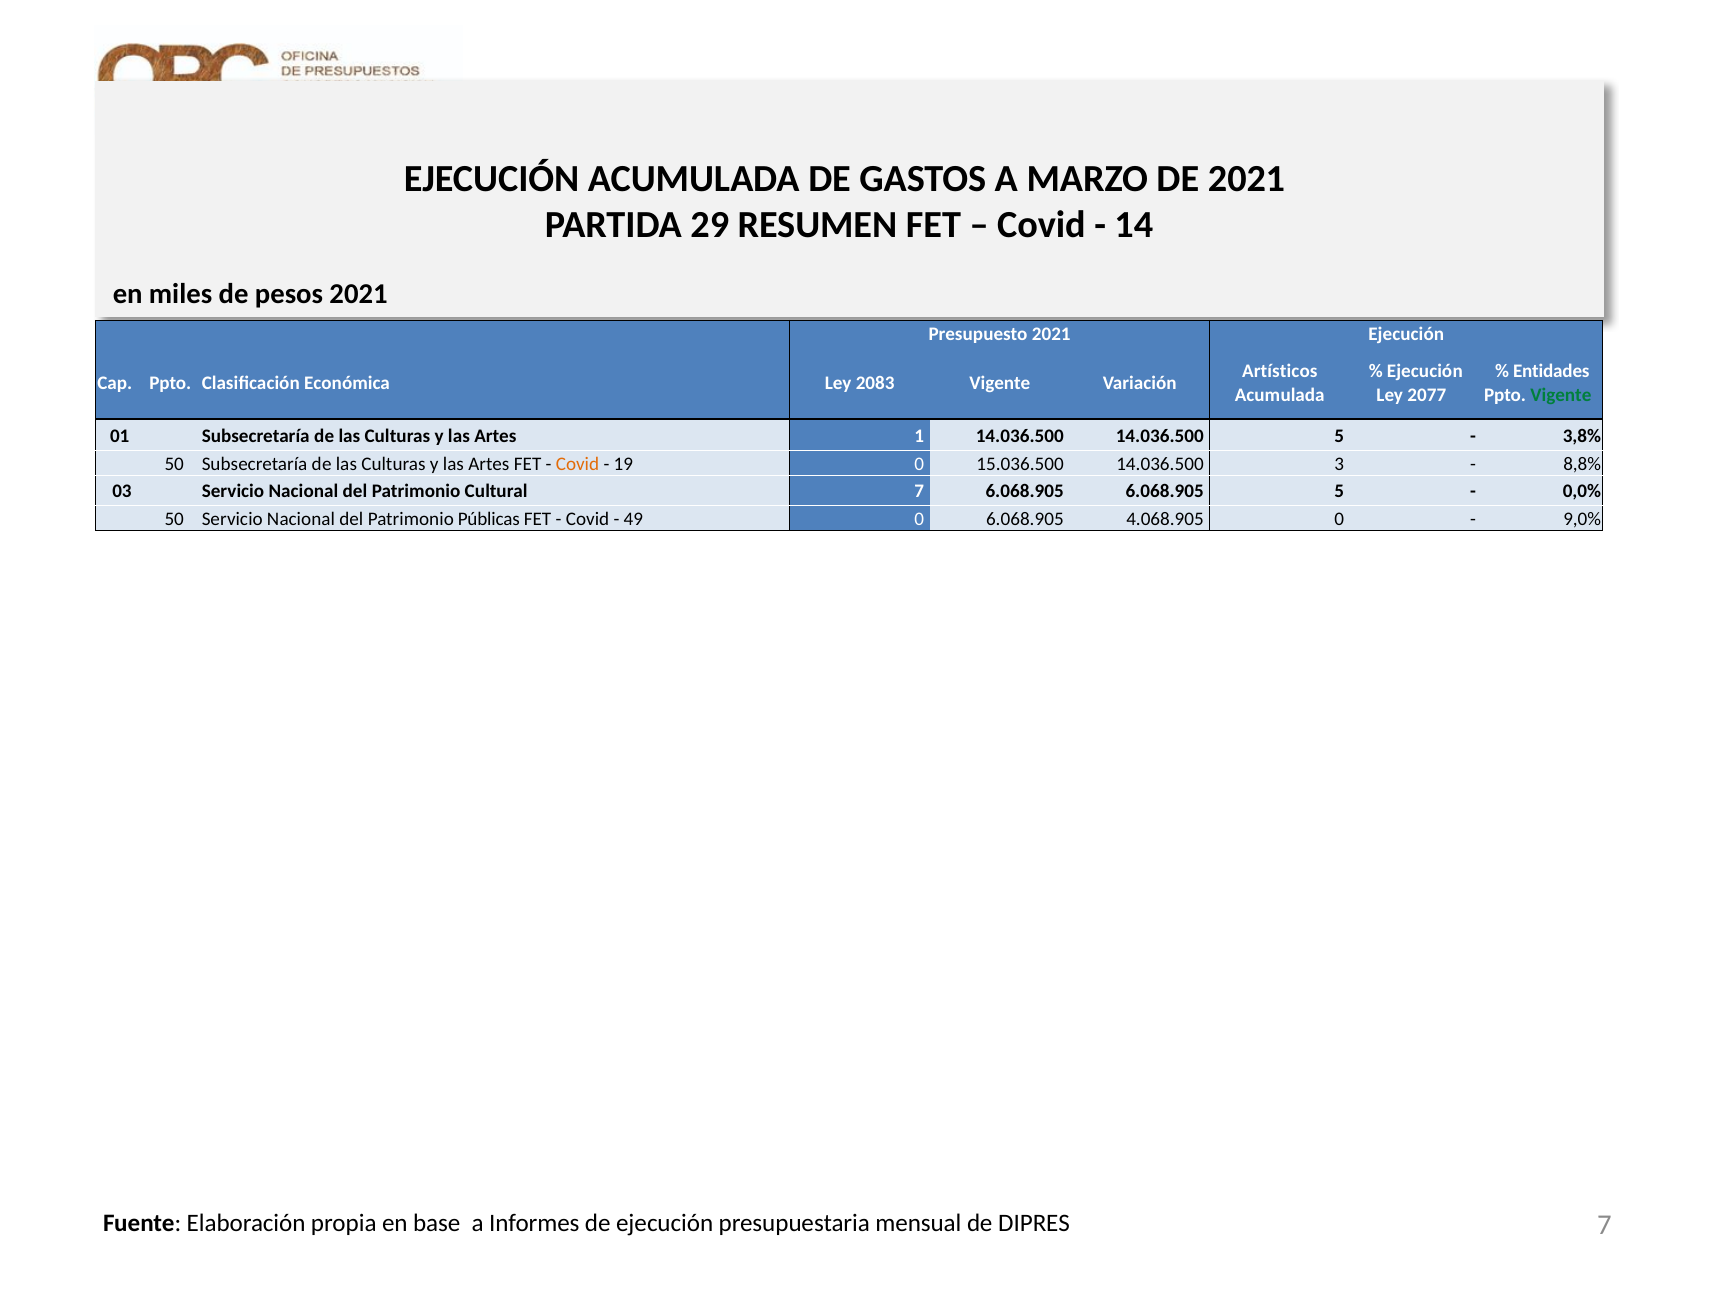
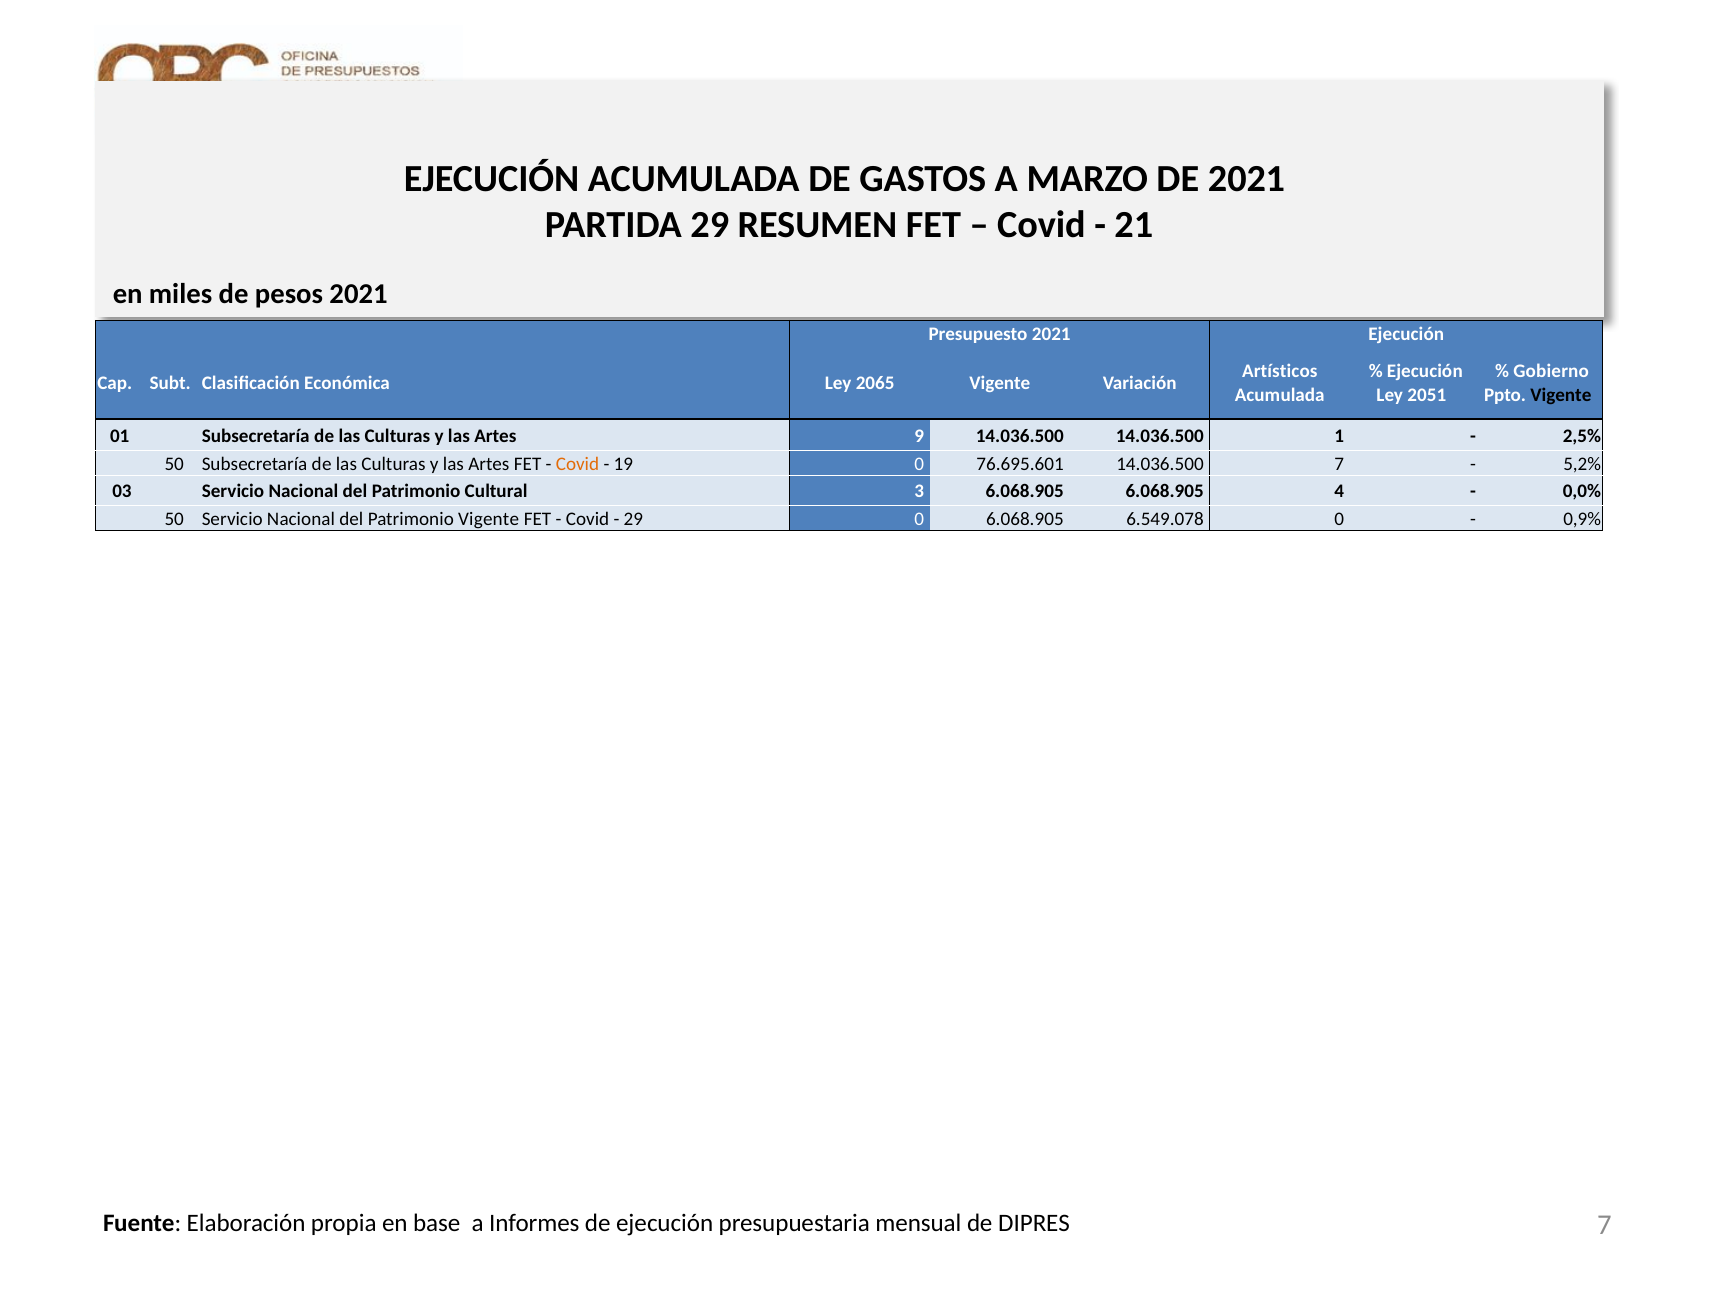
14: 14 -> 21
Entidades: Entidades -> Gobierno
Cap Ppto: Ppto -> Subt
2083: 2083 -> 2065
2077: 2077 -> 2051
Vigente at (1561, 395) colour: green -> black
1: 1 -> 9
14.036.500 5: 5 -> 1
3,8%: 3,8% -> 2,5%
15.036.500: 15.036.500 -> 76.695.601
14.036.500 3: 3 -> 7
8,8%: 8,8% -> 5,2%
Cultural 7: 7 -> 3
6.068.905 5: 5 -> 4
Patrimonio Públicas: Públicas -> Vigente
49 at (633, 519): 49 -> 29
4.068.905: 4.068.905 -> 6.549.078
9,0%: 9,0% -> 0,9%
